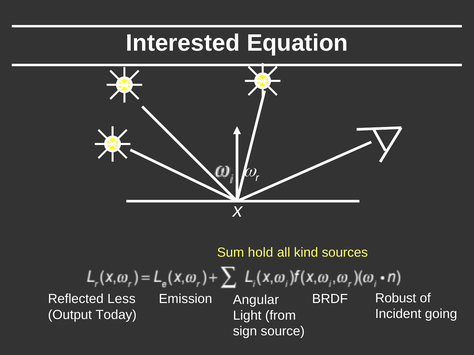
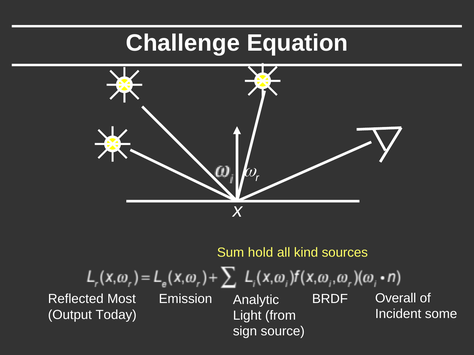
Interested: Interested -> Challenge
Less: Less -> Most
Angular: Angular -> Analytic
Robust: Robust -> Overall
going: going -> some
